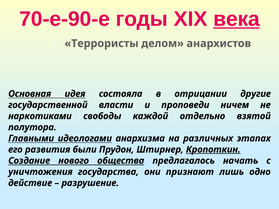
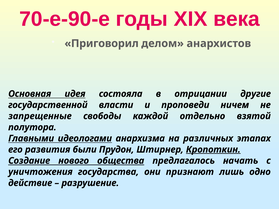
века underline: present -> none
Террористы: Террористы -> Приговорил
наркотиками: наркотиками -> запрещенные
